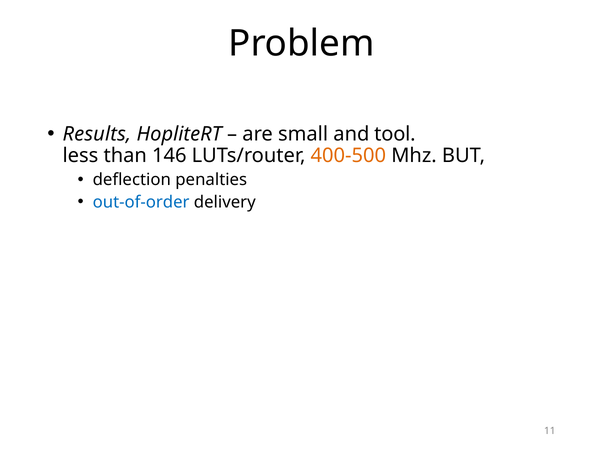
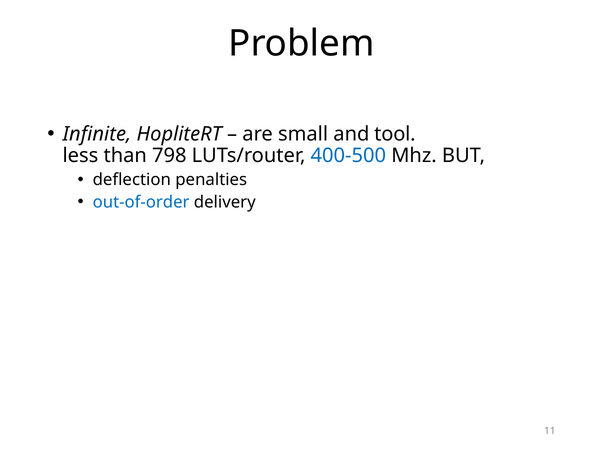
Results: Results -> Infinite
146: 146 -> 798
400-500 colour: orange -> blue
